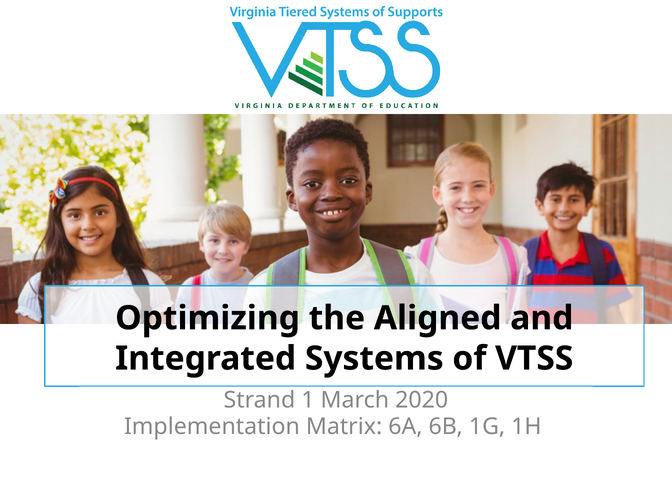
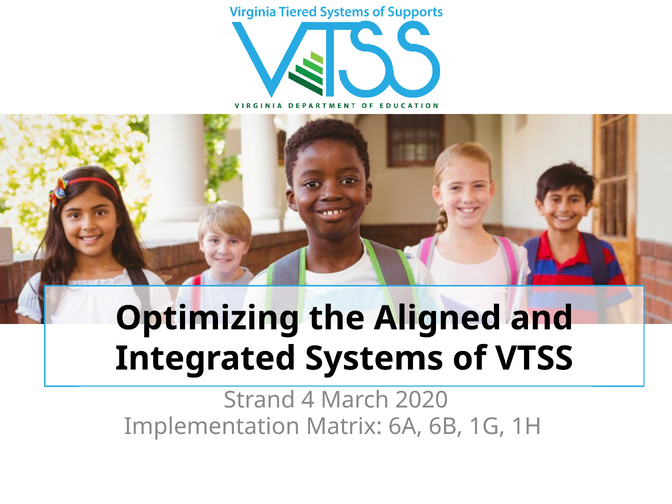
1: 1 -> 4
